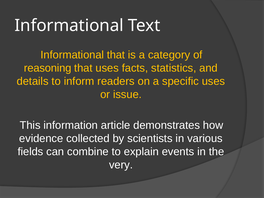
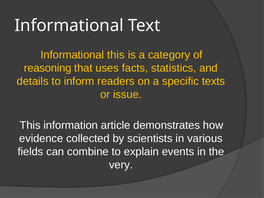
Informational that: that -> this
specific uses: uses -> texts
